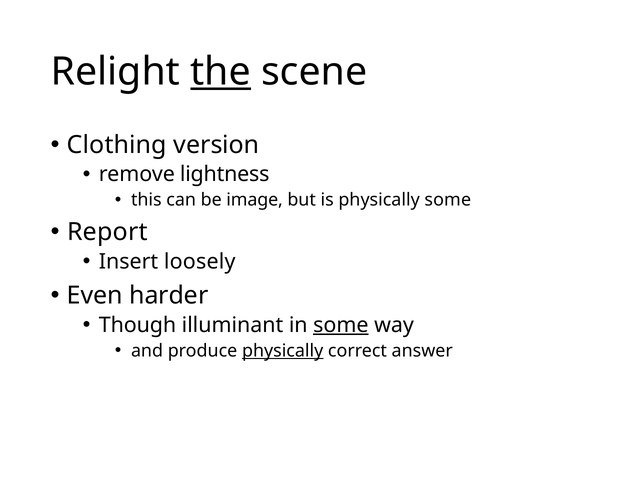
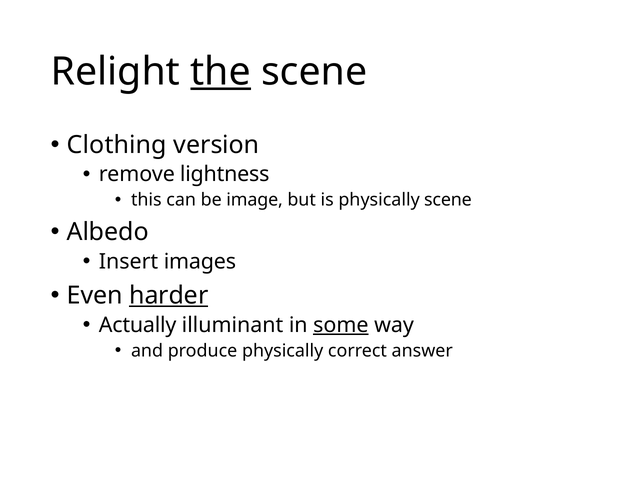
physically some: some -> scene
Report: Report -> Albedo
loosely: loosely -> images
harder underline: none -> present
Though: Though -> Actually
physically at (283, 351) underline: present -> none
